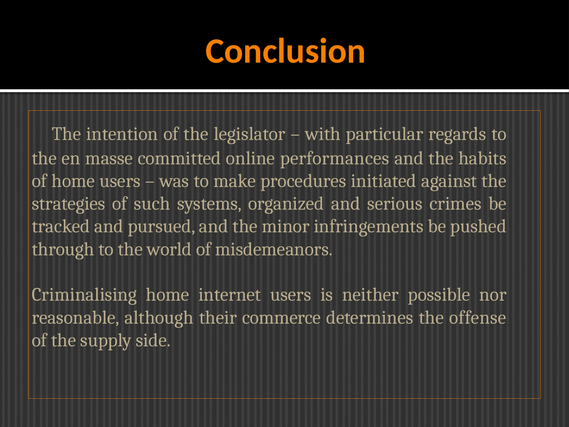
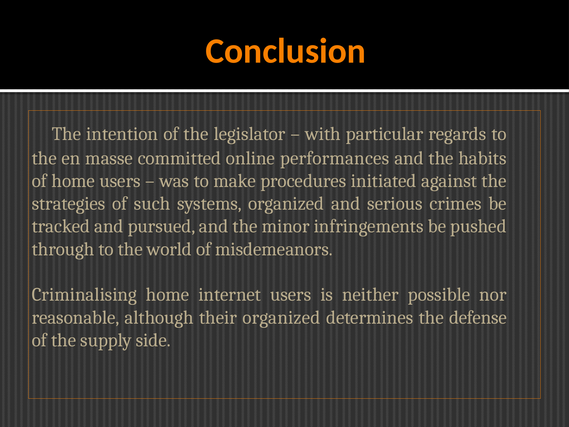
their commerce: commerce -> organized
offense: offense -> defense
